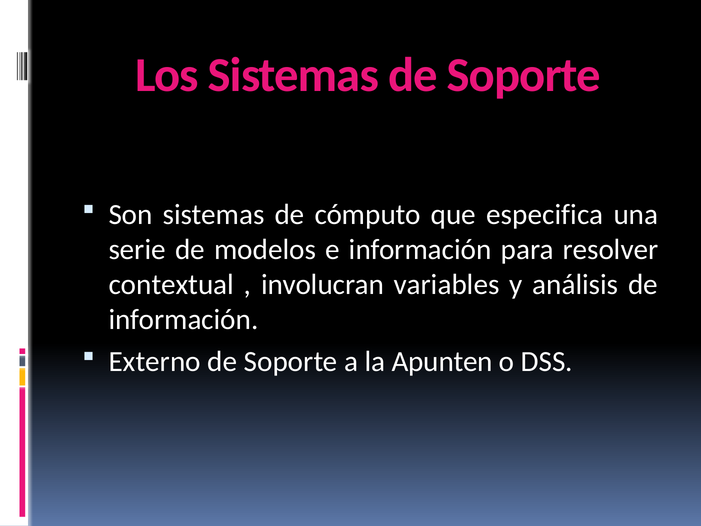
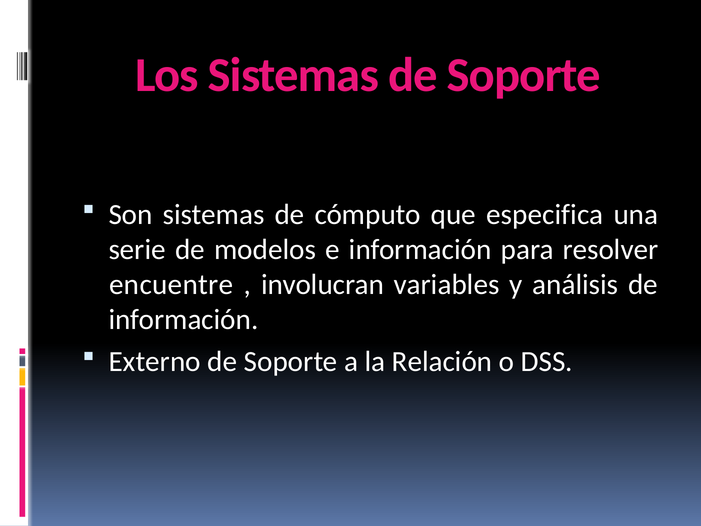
contextual: contextual -> encuentre
Apunten: Apunten -> Relación
